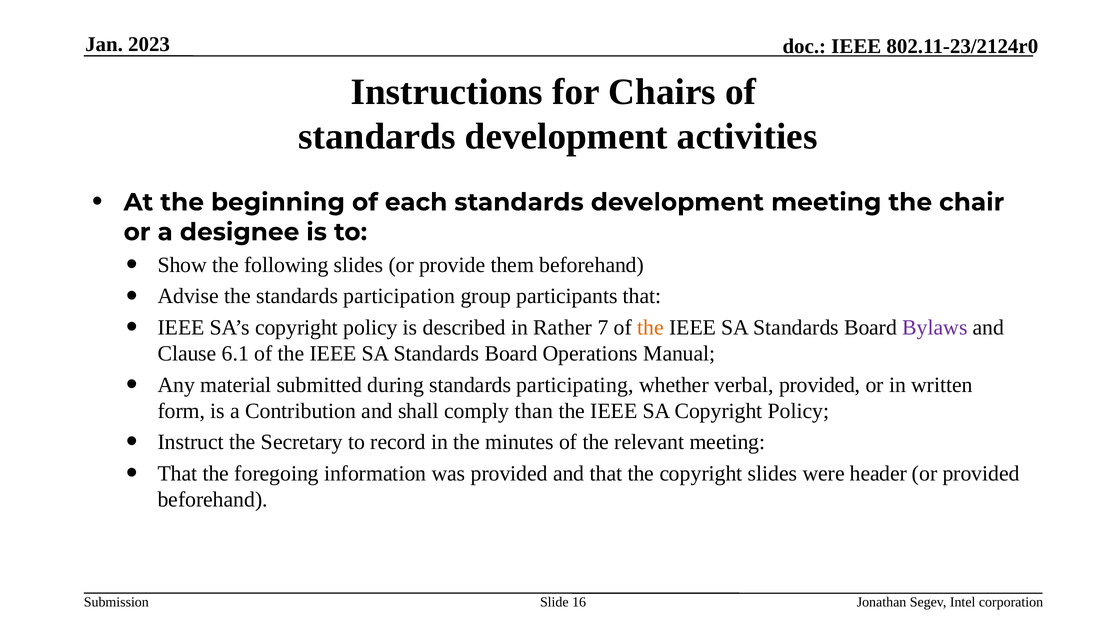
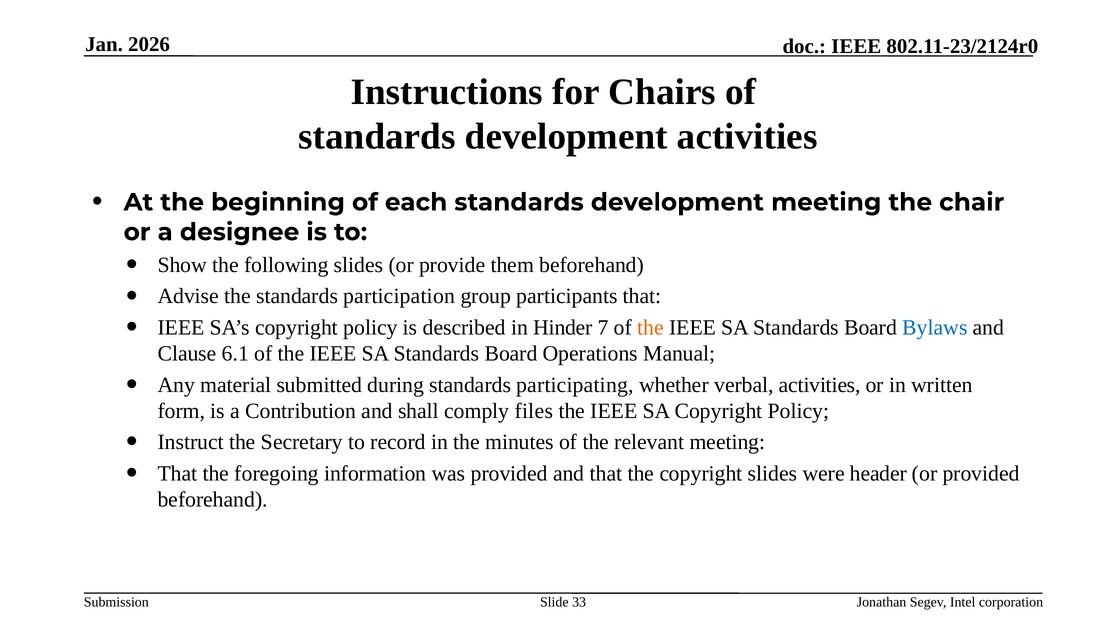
2023: 2023 -> 2026
Rather: Rather -> Hinder
Bylaws colour: purple -> blue
verbal provided: provided -> activities
than: than -> files
16: 16 -> 33
